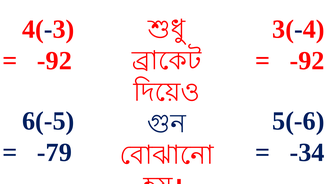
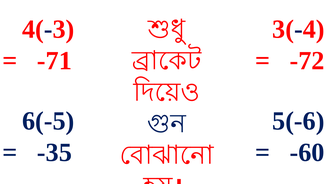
-92 at (54, 61): -92 -> -71
-92 at (307, 61): -92 -> -72
-79: -79 -> -35
-34: -34 -> -60
